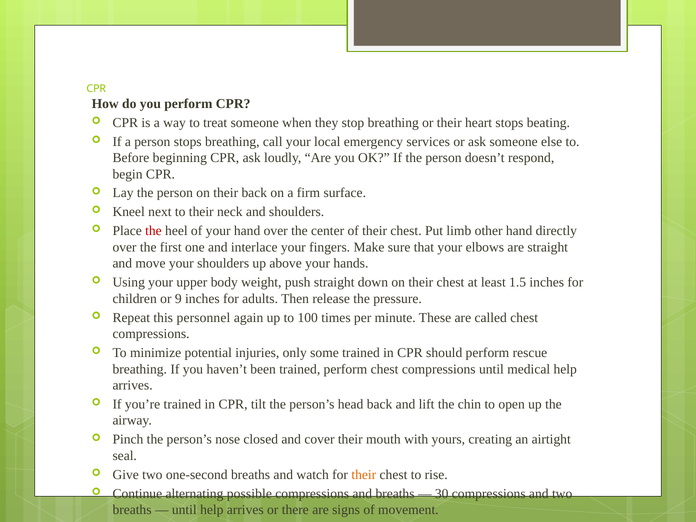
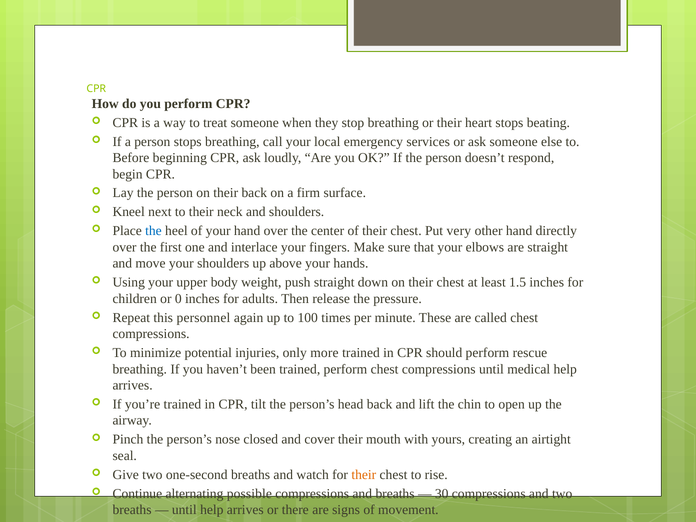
the at (153, 231) colour: red -> blue
limb: limb -> very
9: 9 -> 0
some: some -> more
